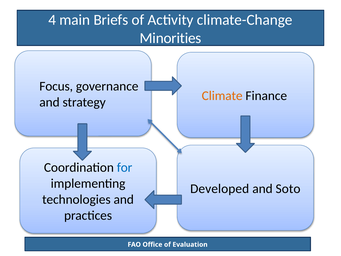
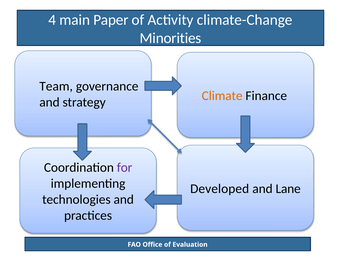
Briefs: Briefs -> Paper
Focus: Focus -> Team
for colour: blue -> purple
Soto: Soto -> Lane
